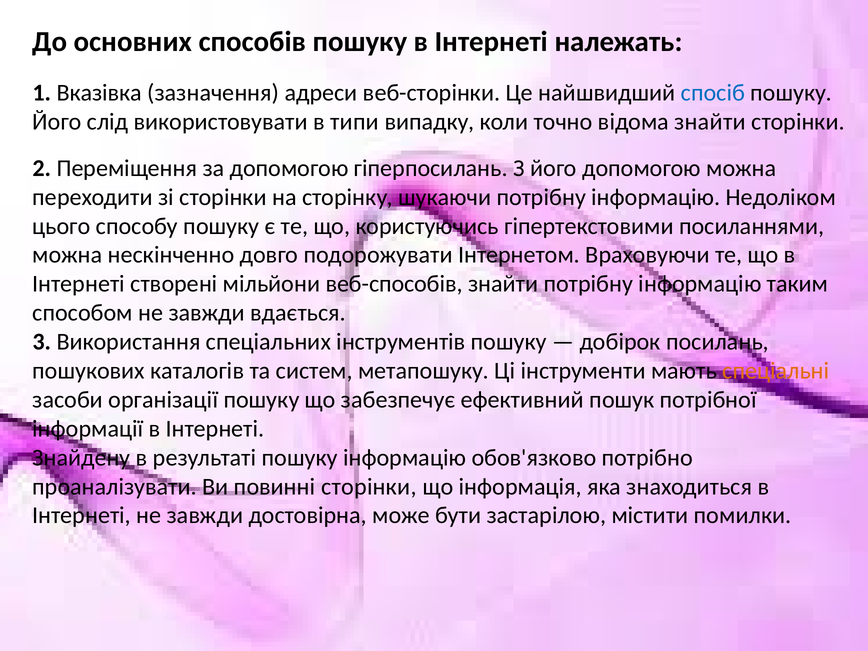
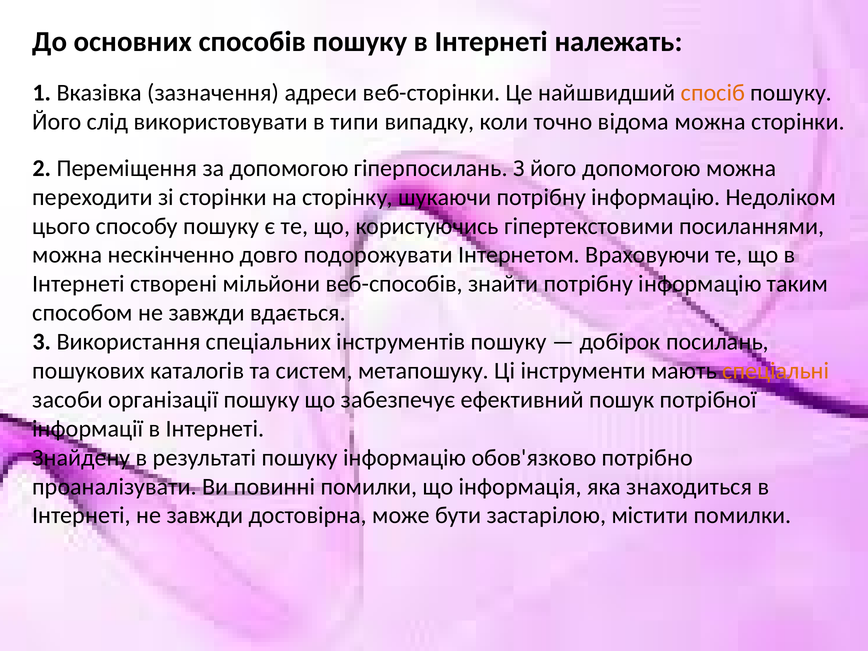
спосіб colour: blue -> orange
відома знайти: знайти -> можна
повинні сторінки: сторінки -> помилки
